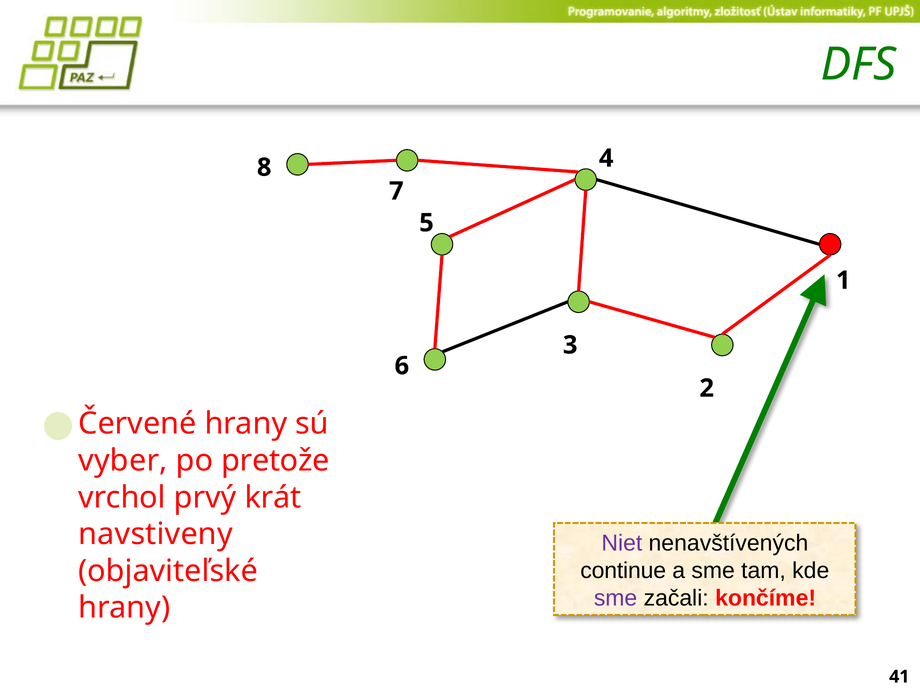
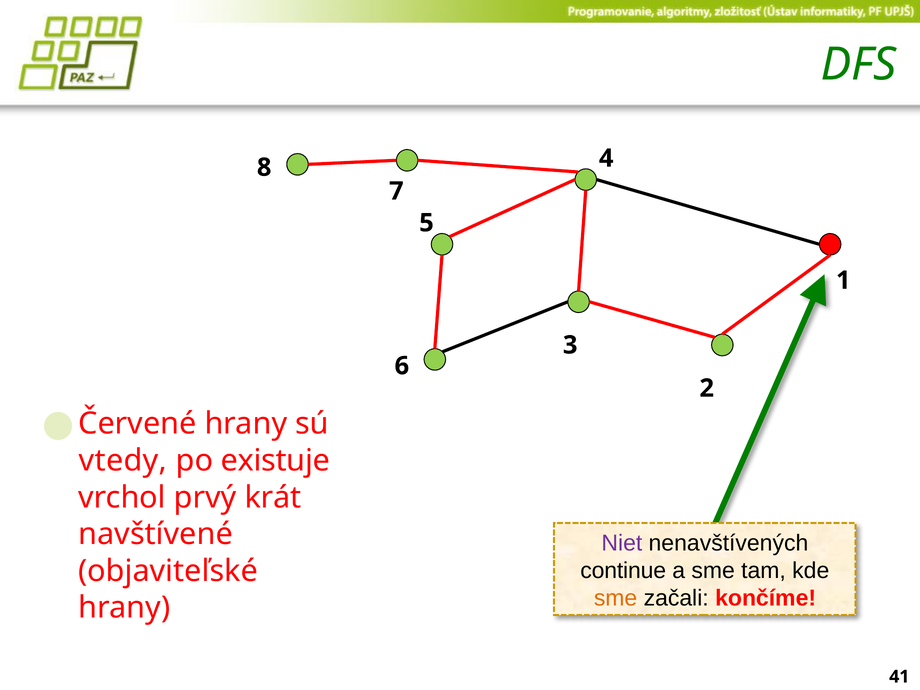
vyber: vyber -> vtedy
pretože: pretože -> existuje
navstiveny: navstiveny -> navštívené
sme at (616, 598) colour: purple -> orange
